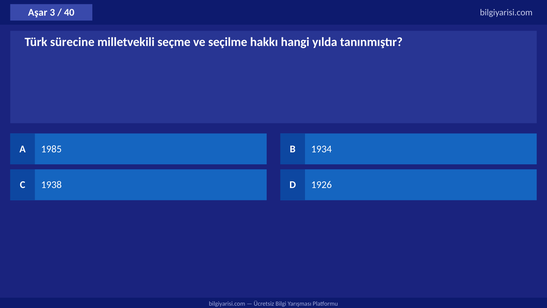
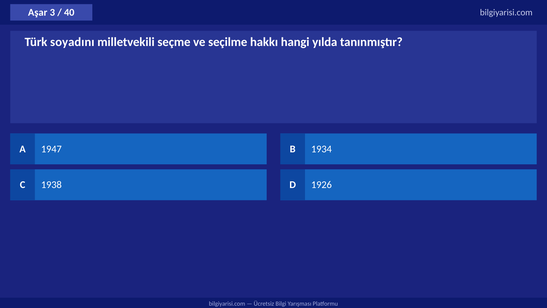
sürecine: sürecine -> soyadını
1985: 1985 -> 1947
